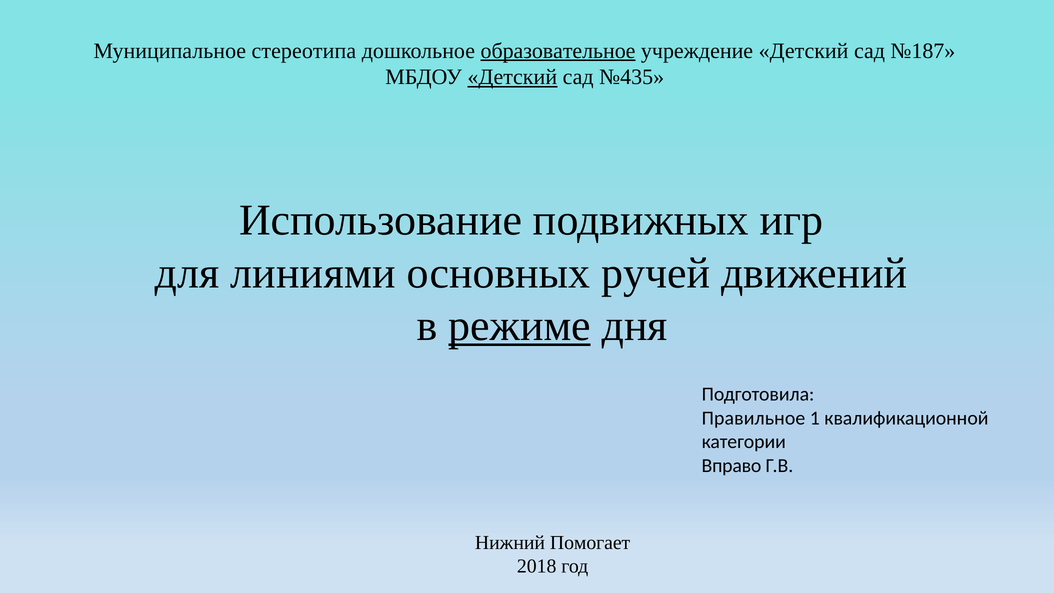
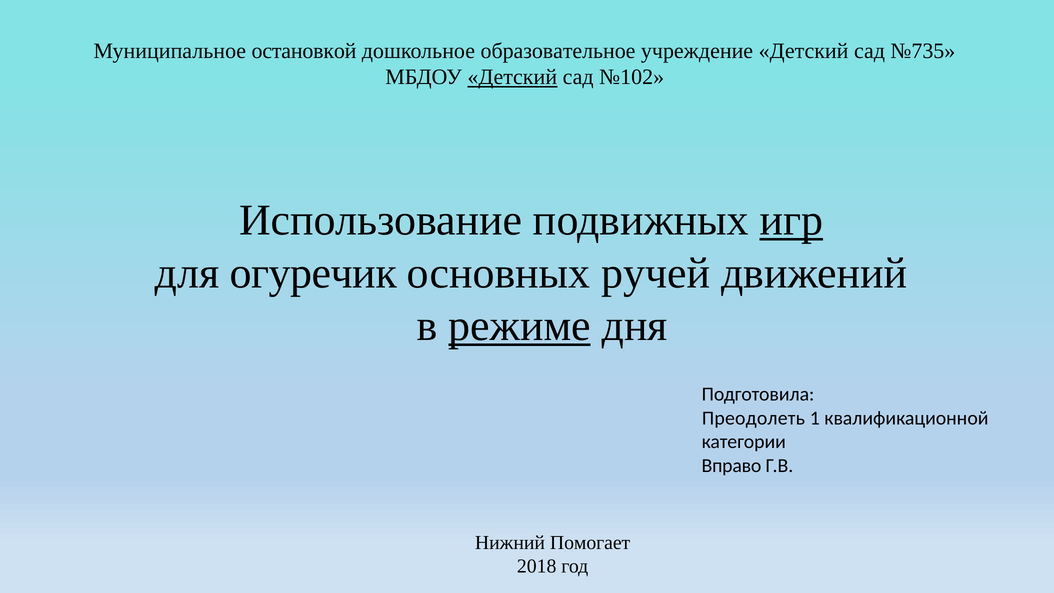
стереотипа: стереотипа -> остановкой
образовательное underline: present -> none
№187: №187 -> №735
№435: №435 -> №102
игр underline: none -> present
линиями: линиями -> огуречик
Правильное: Правильное -> Преодолеть
